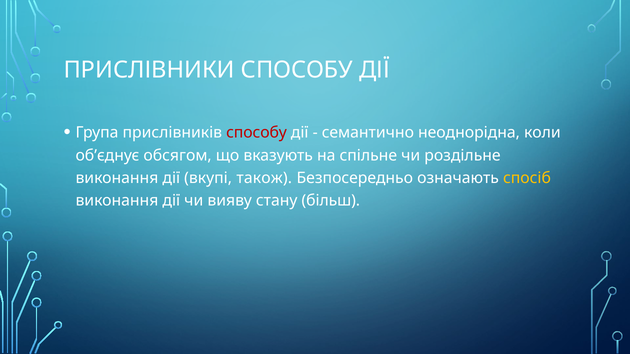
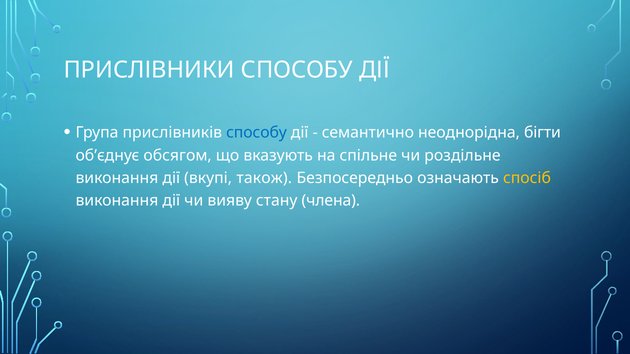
способу at (257, 133) colour: red -> blue
коли: коли -> бігти
більш: більш -> члена
